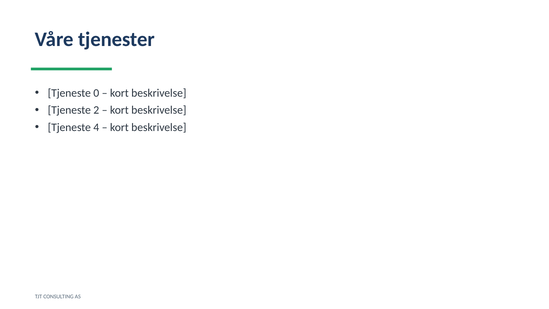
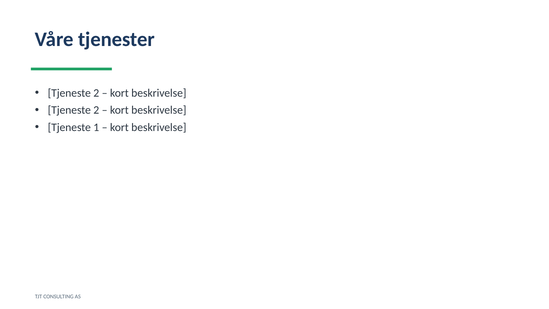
0 at (96, 93): 0 -> 2
4: 4 -> 1
